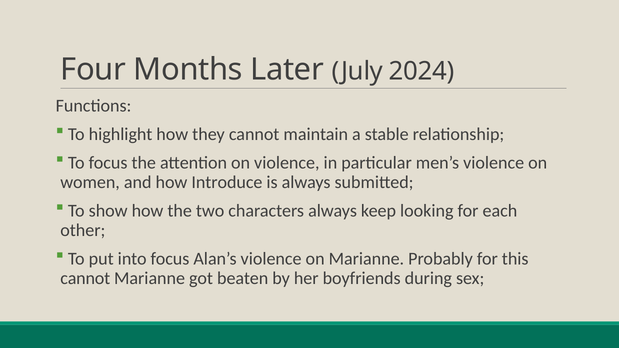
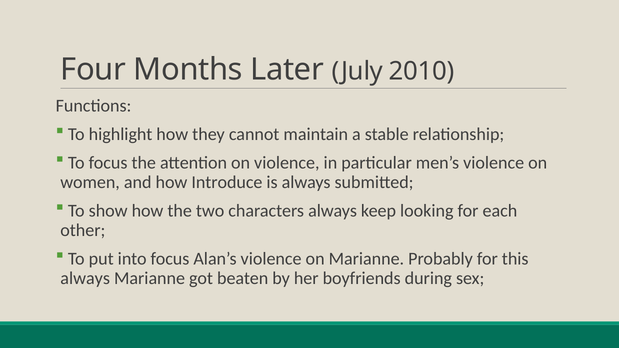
2024: 2024 -> 2010
cannot at (85, 278): cannot -> always
